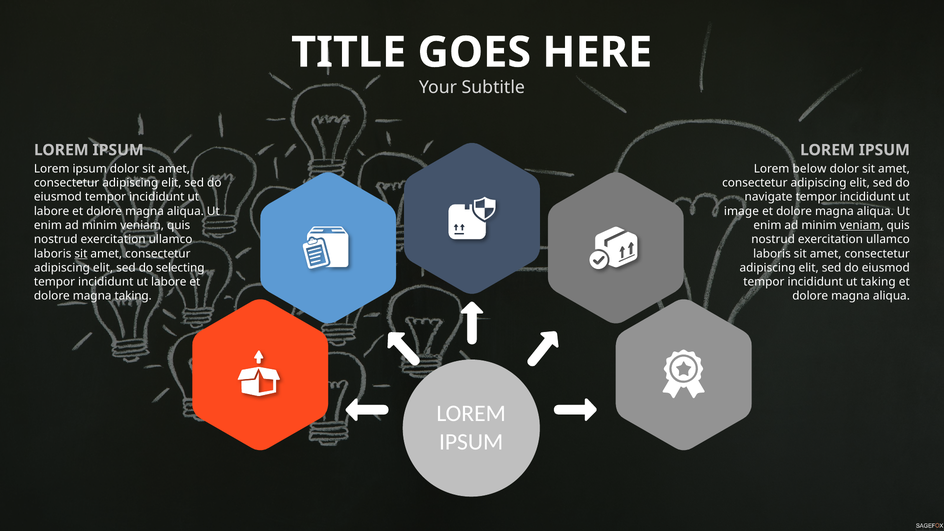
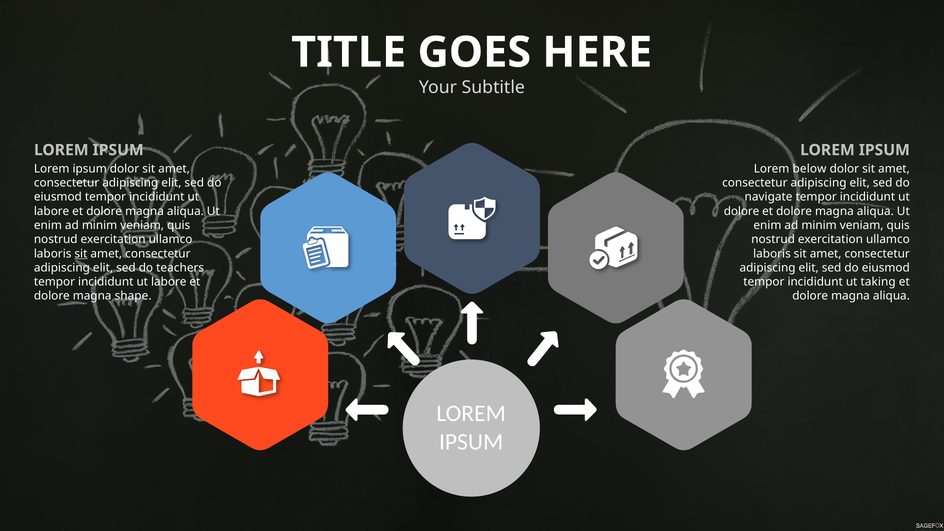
image at (741, 211): image -> dolore
veniam at (862, 225) underline: present -> none
selecting: selecting -> teachers
magna taking: taking -> shape
